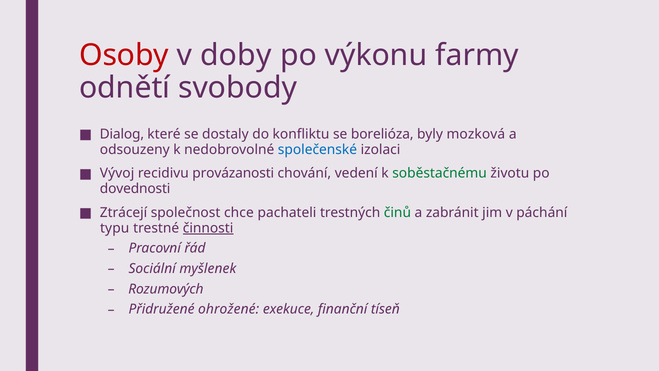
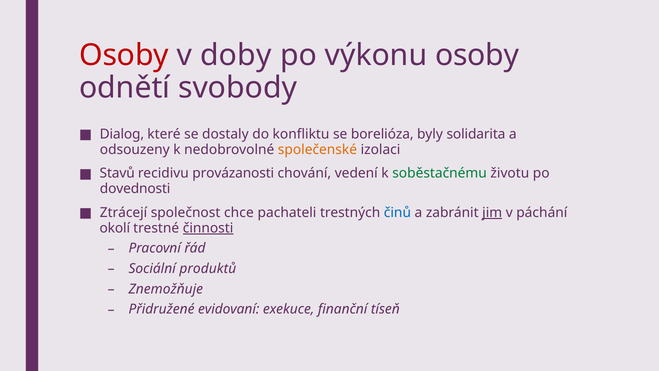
výkonu farmy: farmy -> osoby
mozková: mozková -> solidarita
společenské colour: blue -> orange
Vývoj: Vývoj -> Stavů
činů colour: green -> blue
jim underline: none -> present
typu: typu -> okolí
myšlenek: myšlenek -> produktů
Rozumových: Rozumových -> Znemožňuje
ohrožené: ohrožené -> evidovaní
